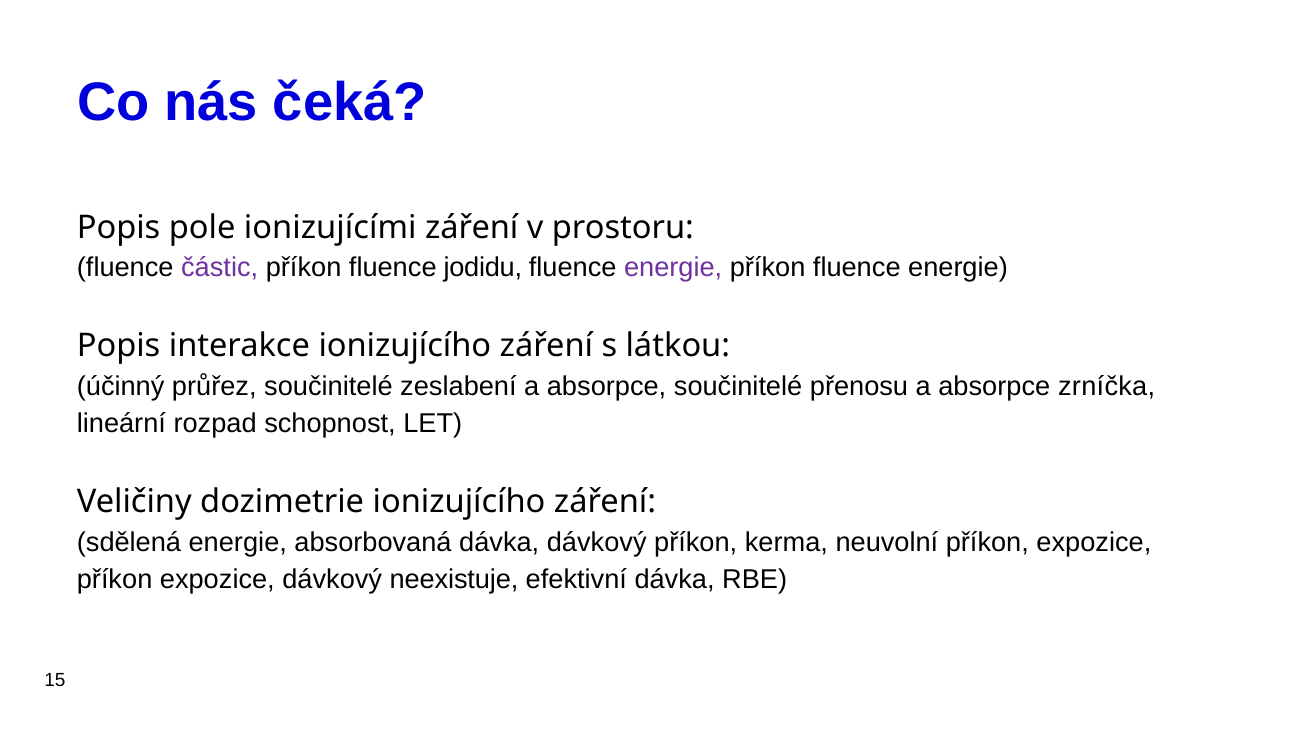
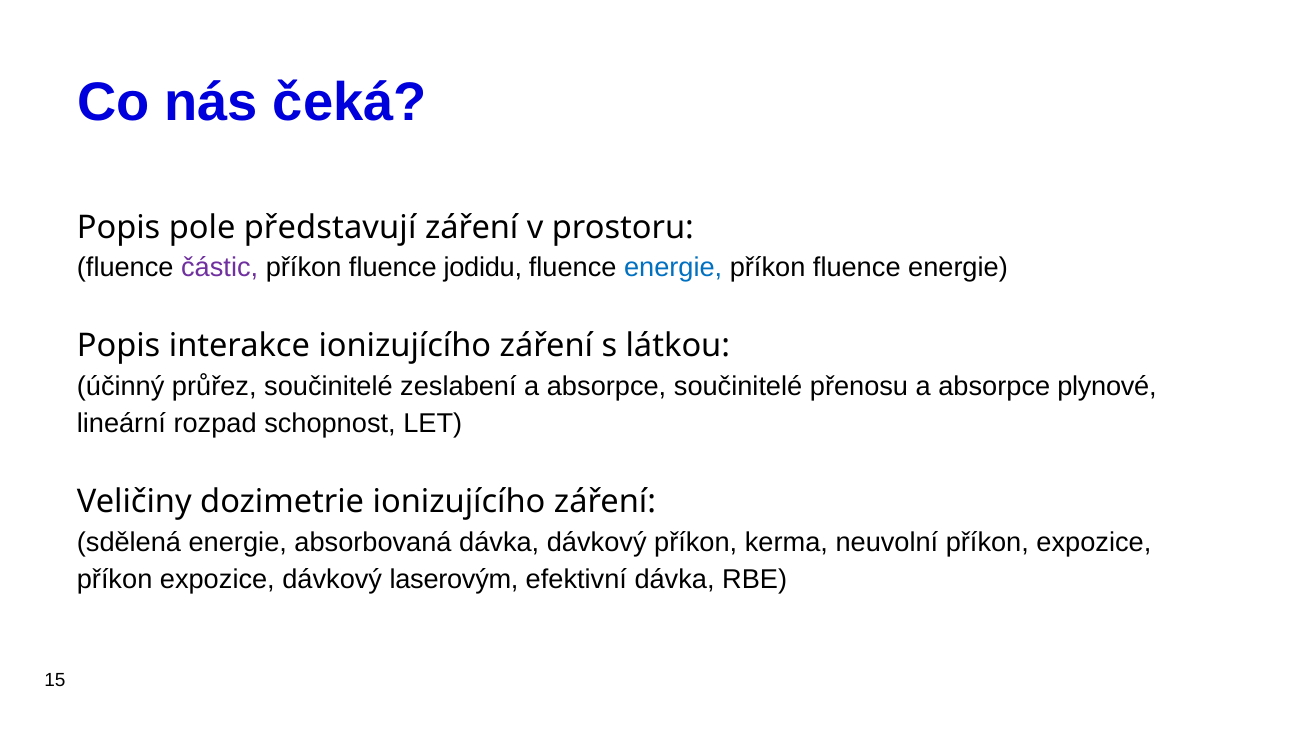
ionizujícími: ionizujícími -> představují
energie at (673, 268) colour: purple -> blue
zrníčka: zrníčka -> plynové
neexistuje: neexistuje -> laserovým
